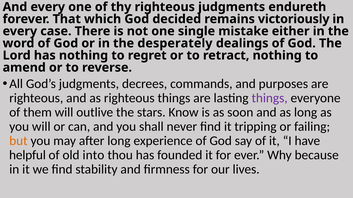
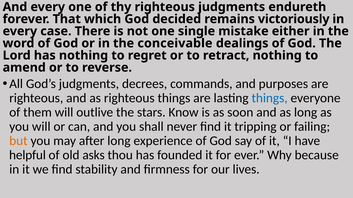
desperately: desperately -> conceivable
things at (270, 98) colour: purple -> blue
into: into -> asks
